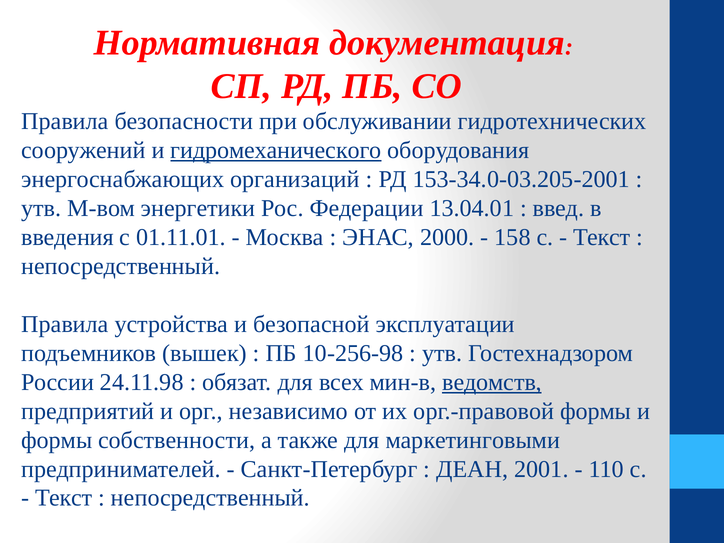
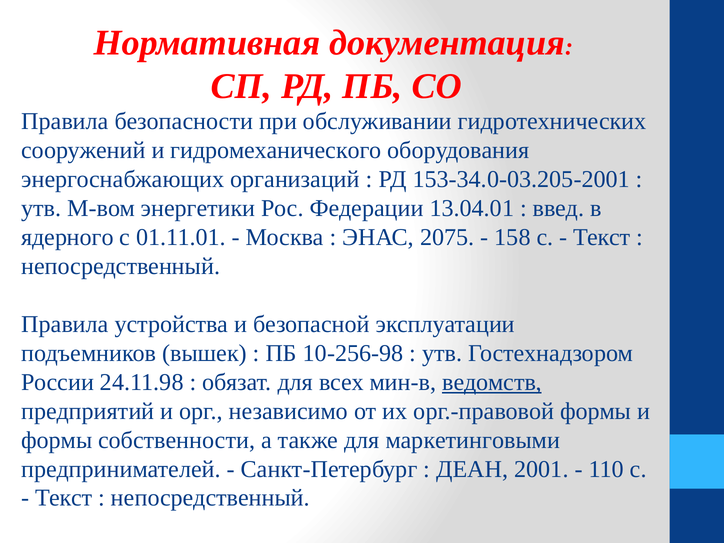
гидромеханического underline: present -> none
введения: введения -> ядерного
2000: 2000 -> 2075
